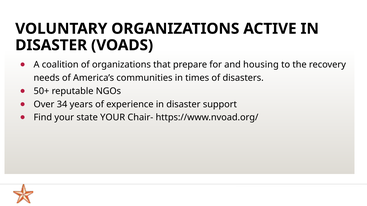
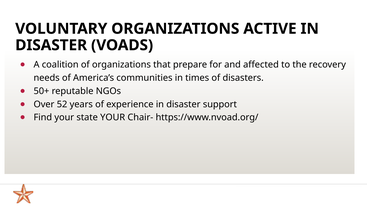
housing: housing -> affected
34: 34 -> 52
